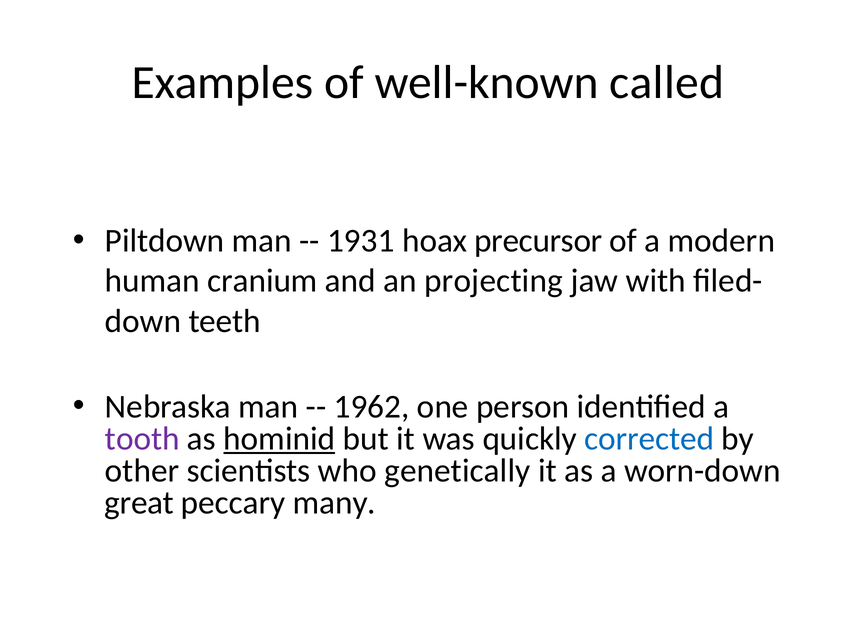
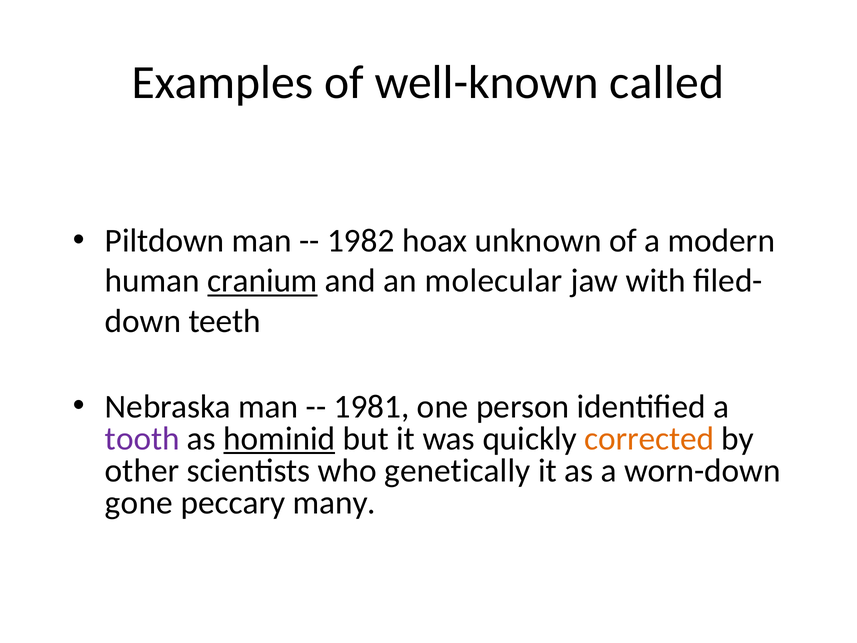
1931: 1931 -> 1982
precursor: precursor -> unknown
cranium underline: none -> present
projecting: projecting -> molecular
1962: 1962 -> 1981
corrected colour: blue -> orange
great: great -> gone
